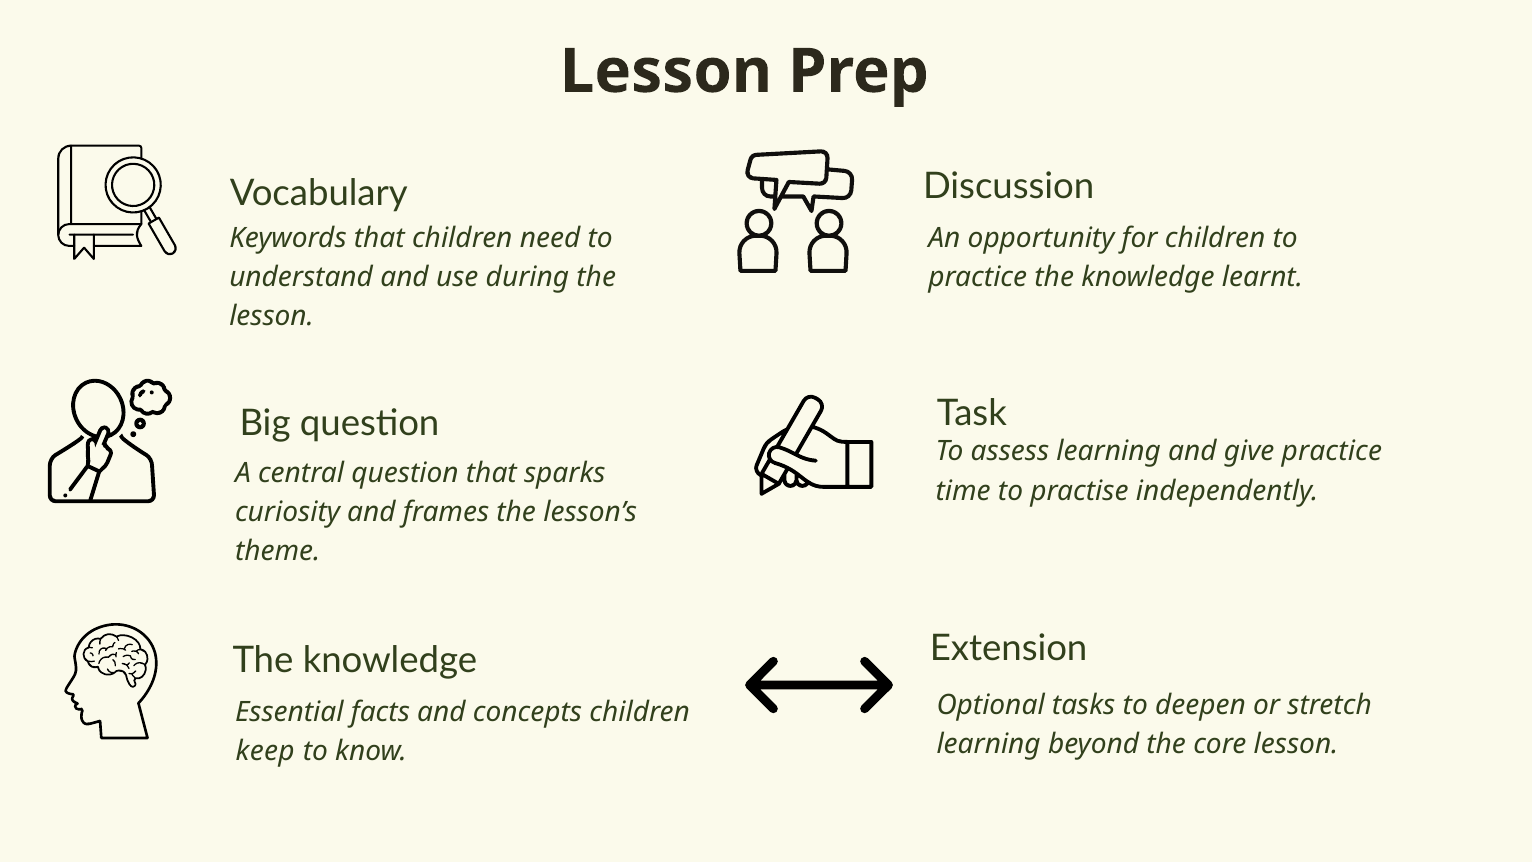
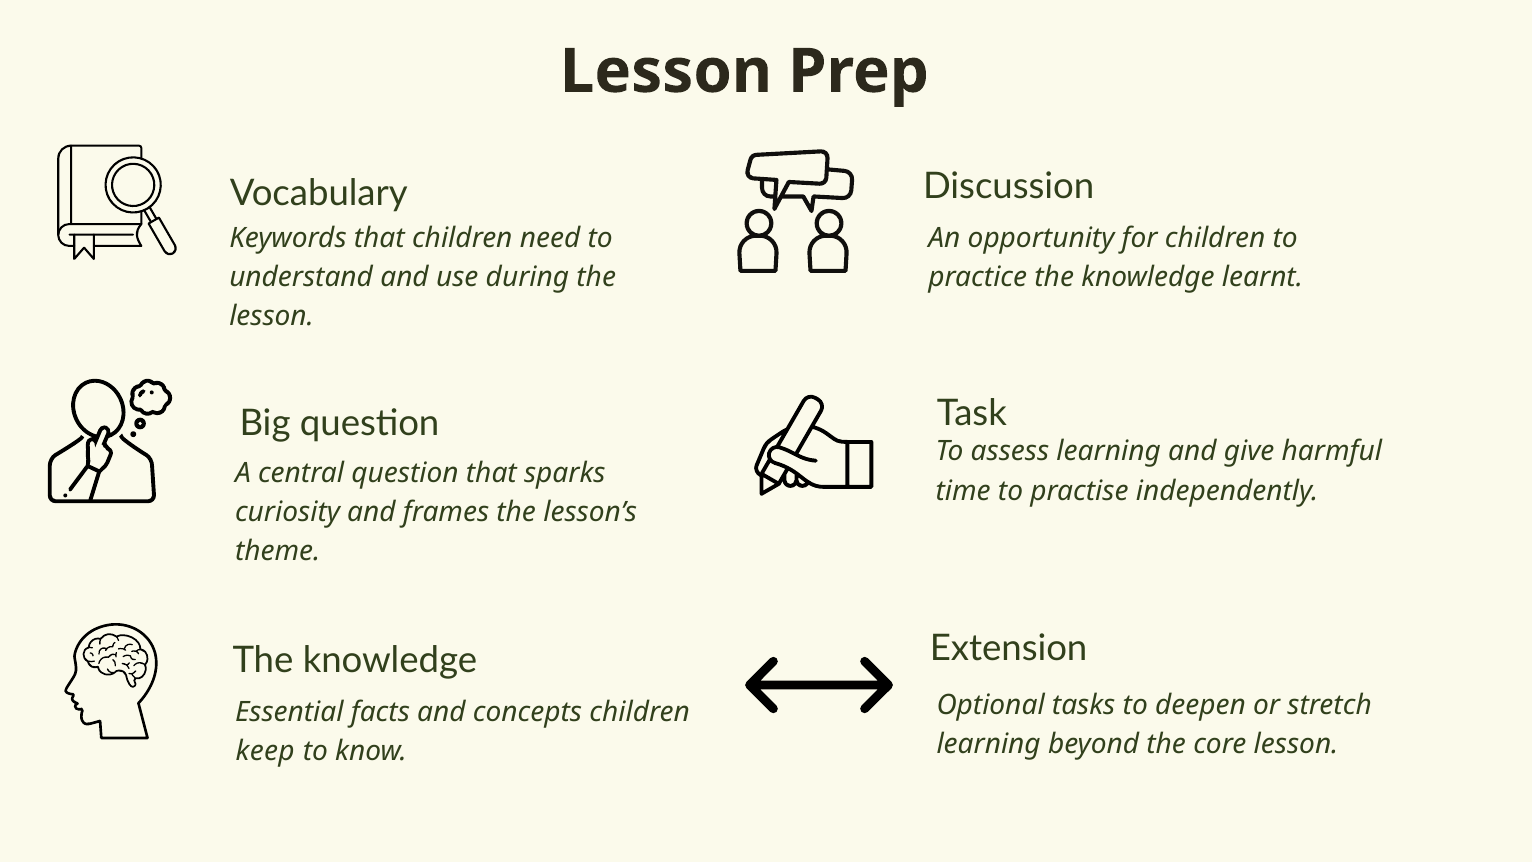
give practice: practice -> harmful
